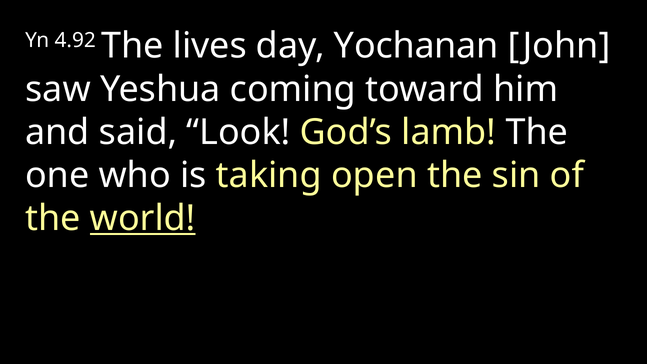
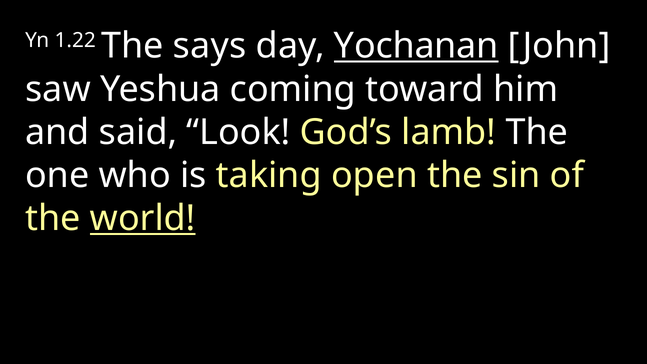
4.92: 4.92 -> 1.22
lives: lives -> says
Yochanan underline: none -> present
